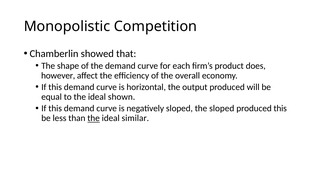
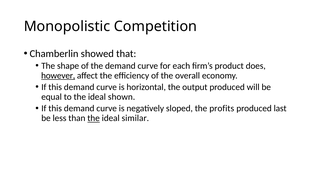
however underline: none -> present
the sloped: sloped -> profits
produced this: this -> last
